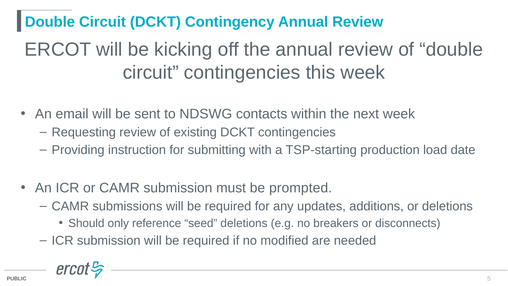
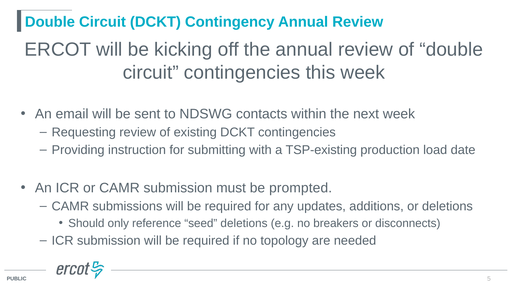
TSP-starting: TSP-starting -> TSP-existing
modified: modified -> topology
